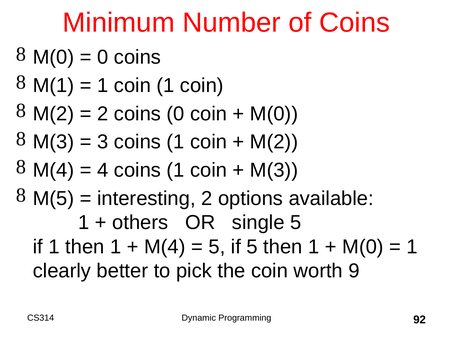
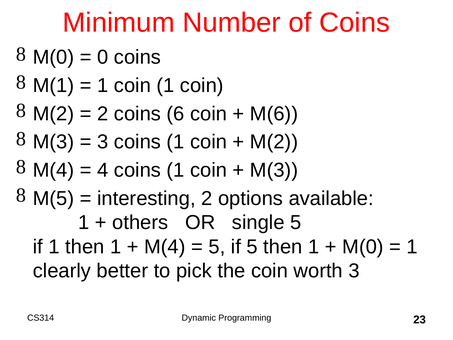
coins 0: 0 -> 6
M(0 at (274, 114): M(0 -> M(6
worth 9: 9 -> 3
92: 92 -> 23
